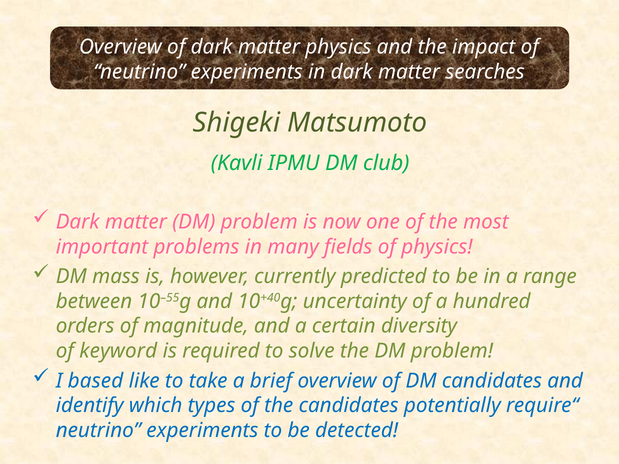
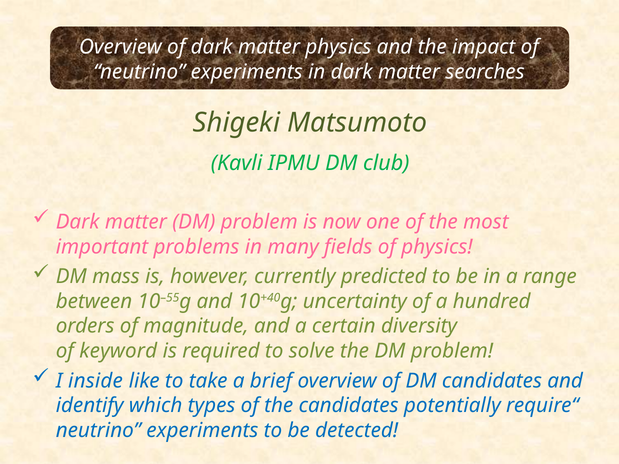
based: based -> inside
